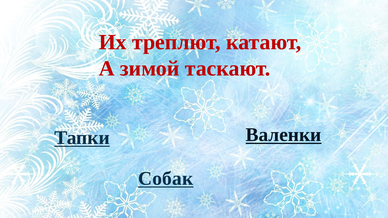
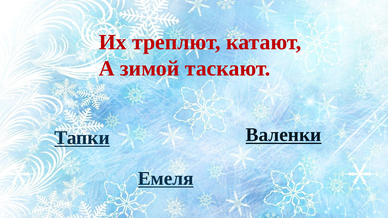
Собак: Собак -> Емеля
